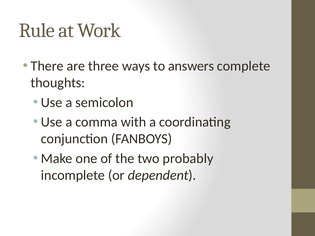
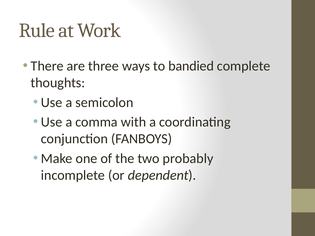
answers: answers -> bandied
